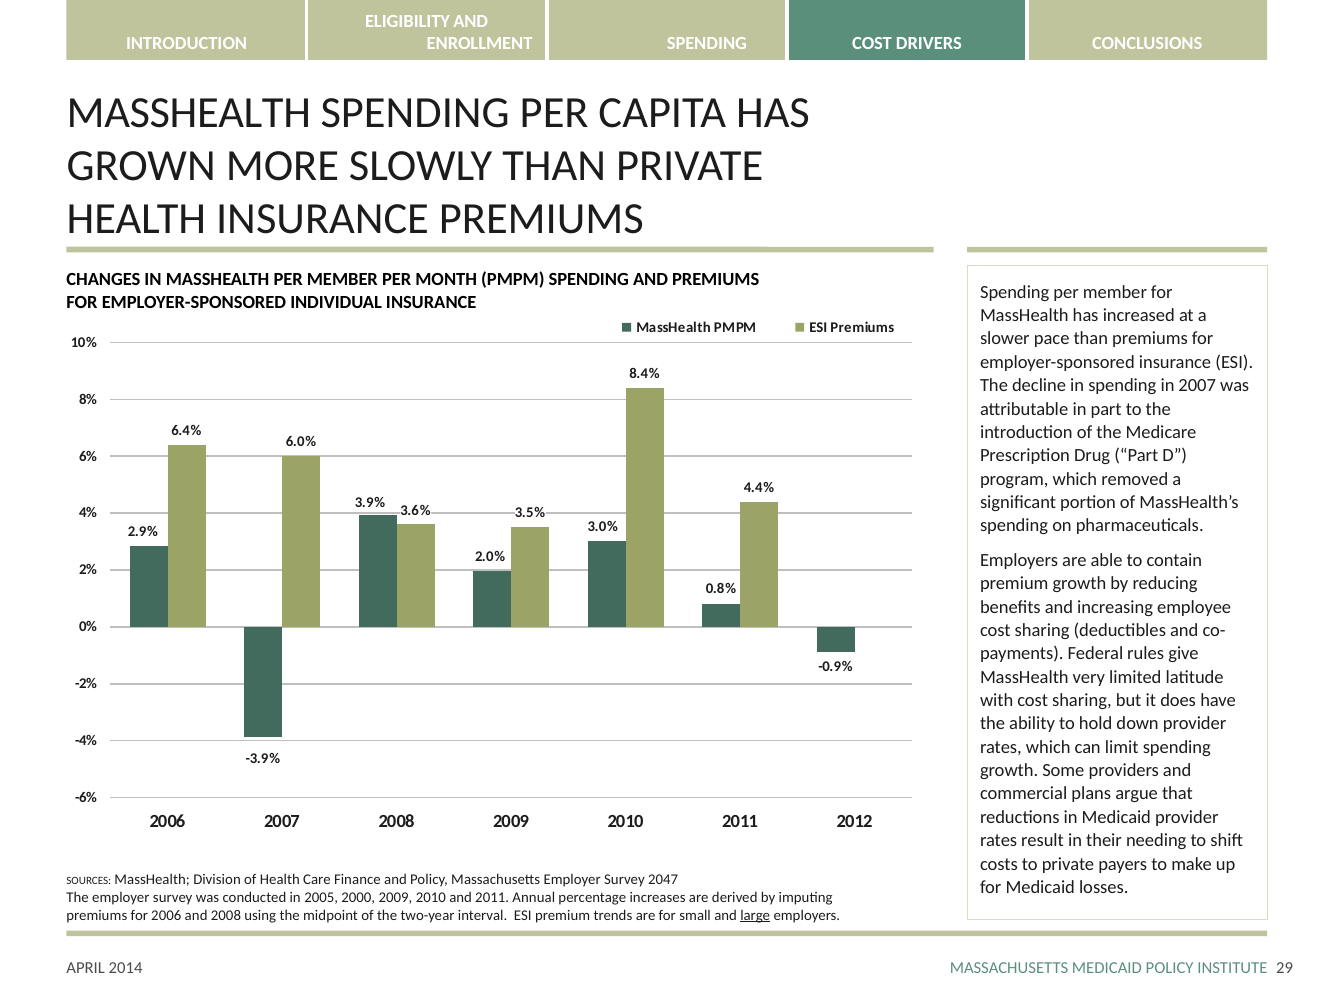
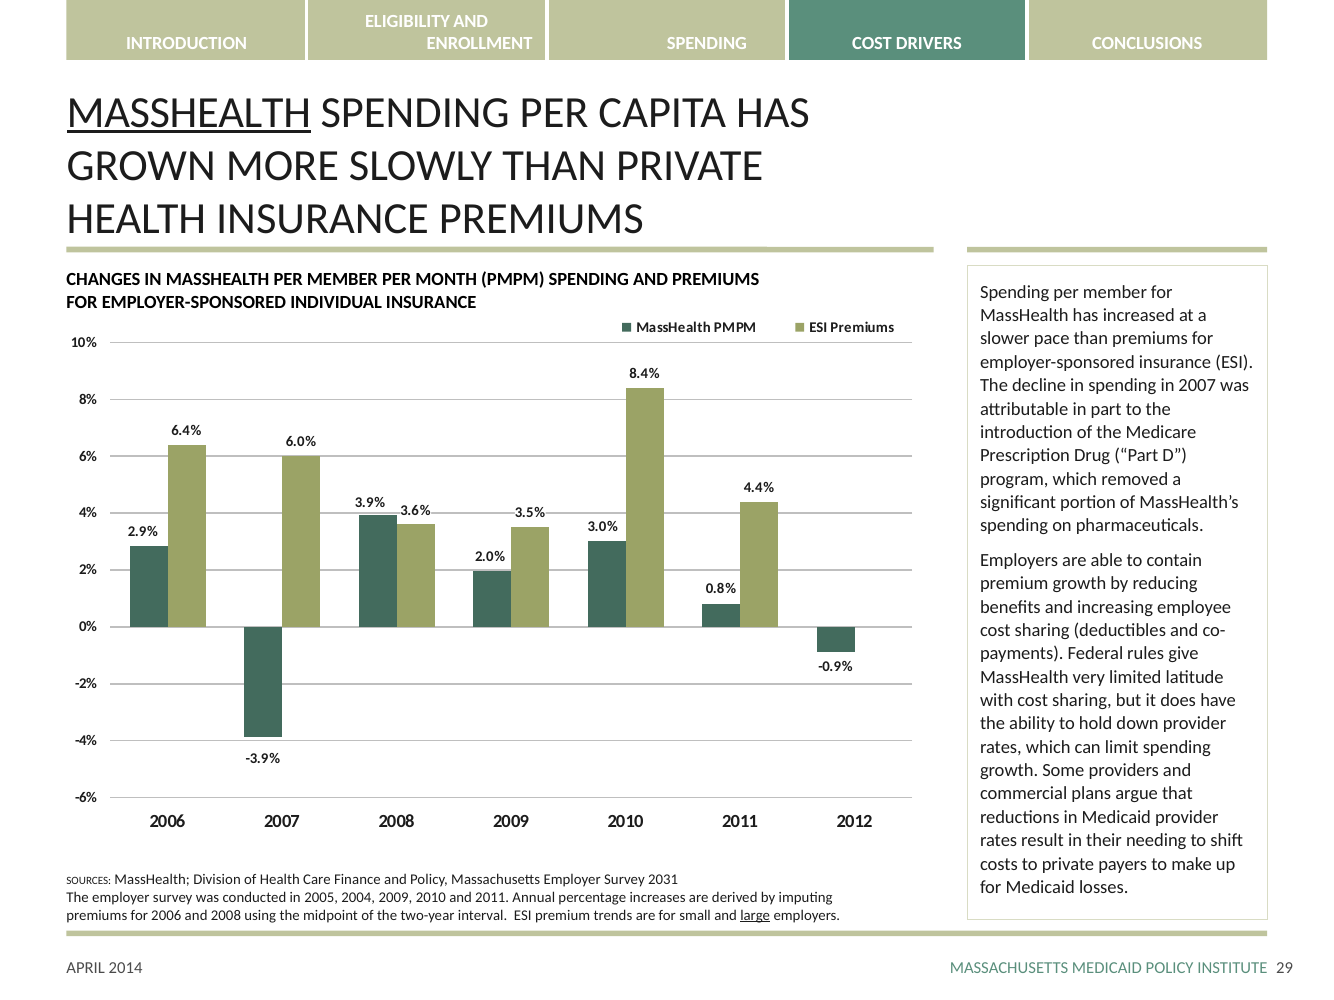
MASSHEALTH at (189, 113) underline: none -> present
2047: 2047 -> 2031
2000: 2000 -> 2004
